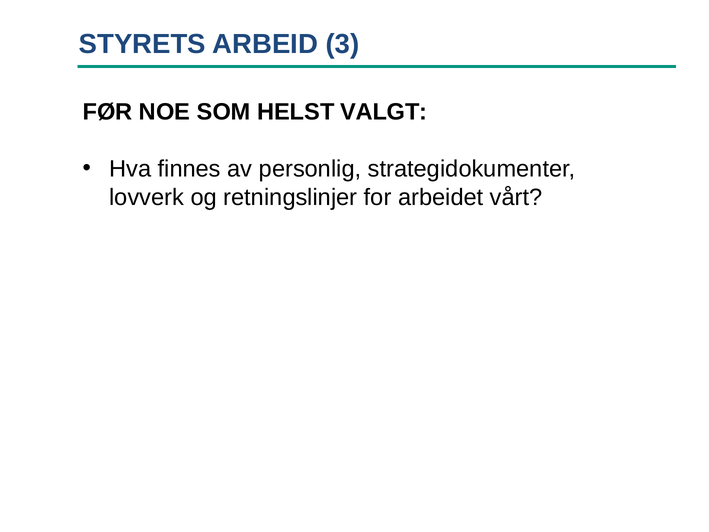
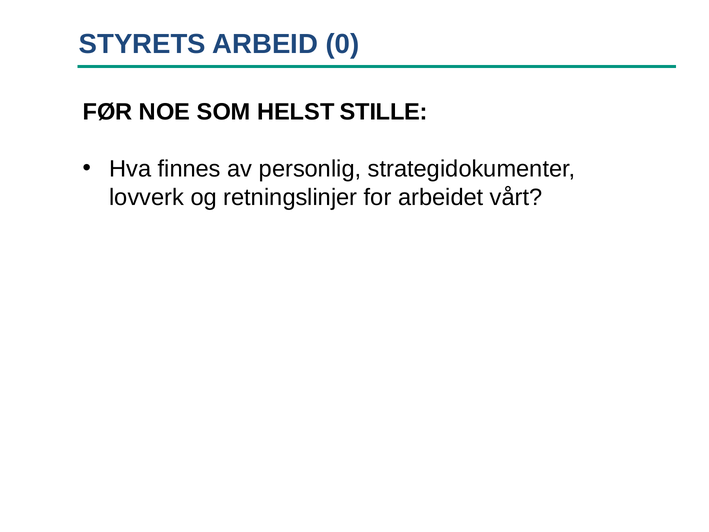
3: 3 -> 0
VALGT: VALGT -> STILLE
